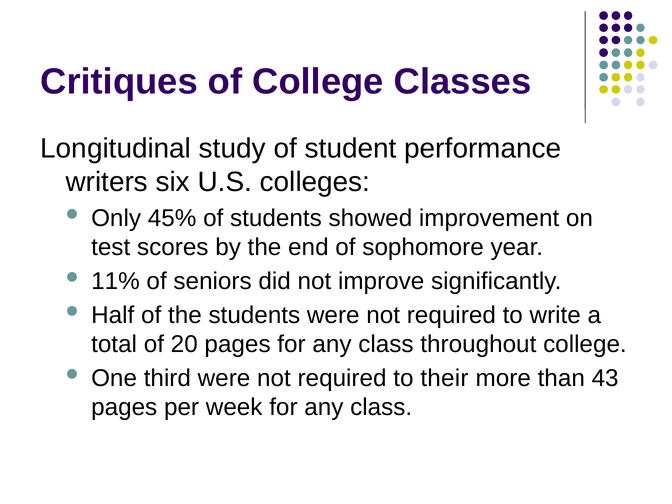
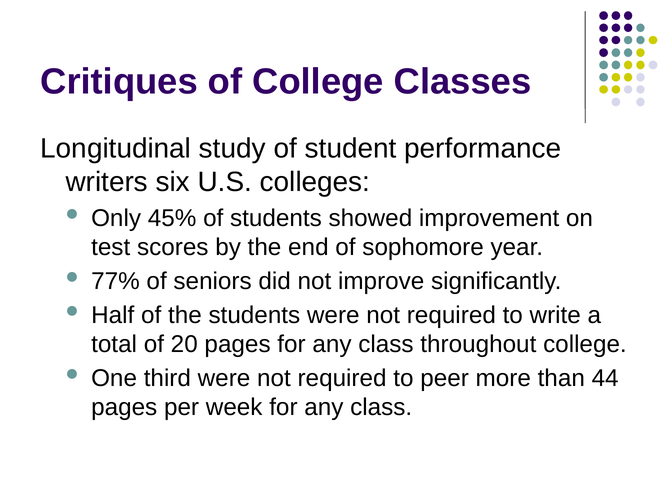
11%: 11% -> 77%
their: their -> peer
43: 43 -> 44
